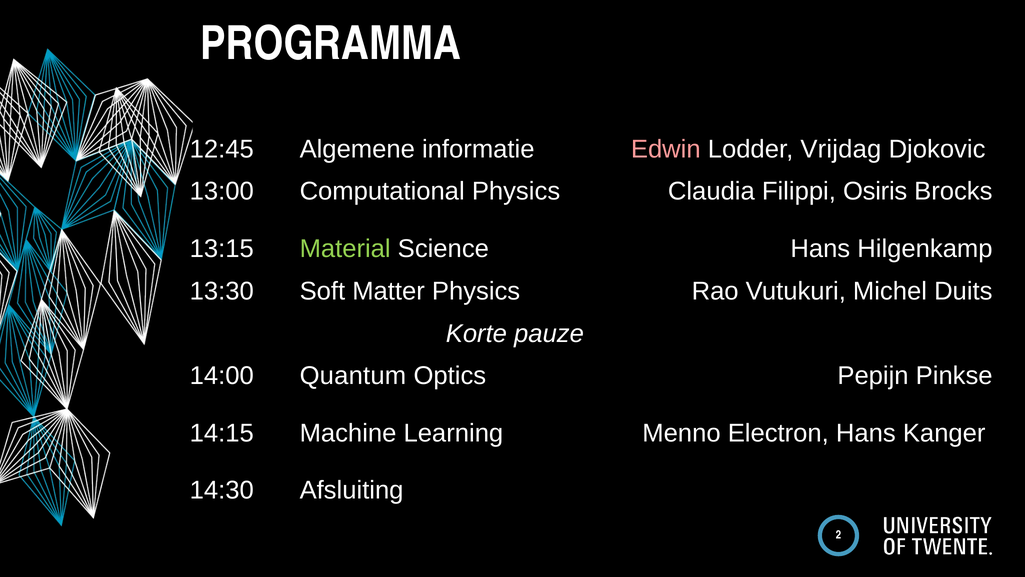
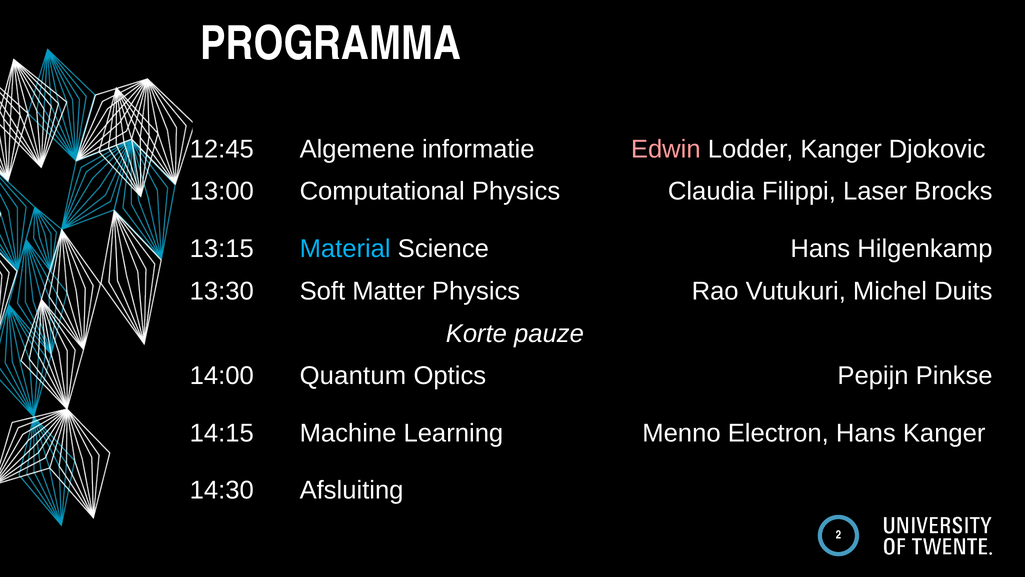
Lodder Vrijdag: Vrijdag -> Kanger
Osiris: Osiris -> Laser
Material colour: light green -> light blue
